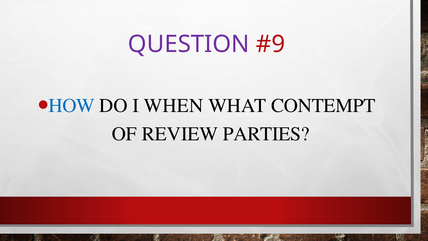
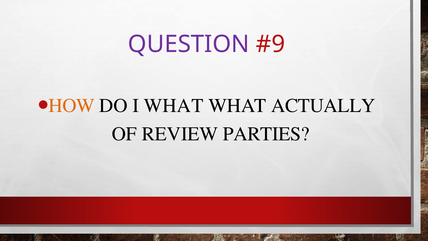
HOW colour: blue -> orange
I WHEN: WHEN -> WHAT
CONTEMPT: CONTEMPT -> ACTUALLY
